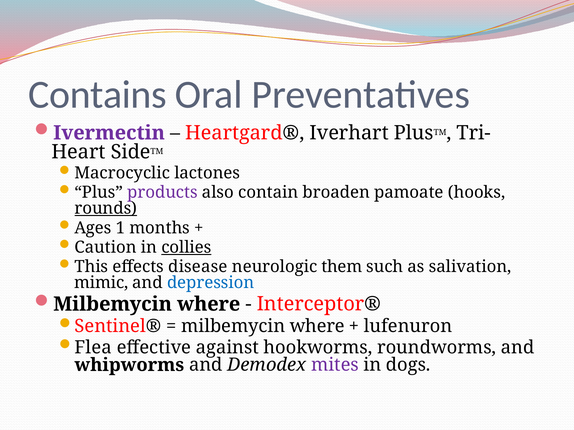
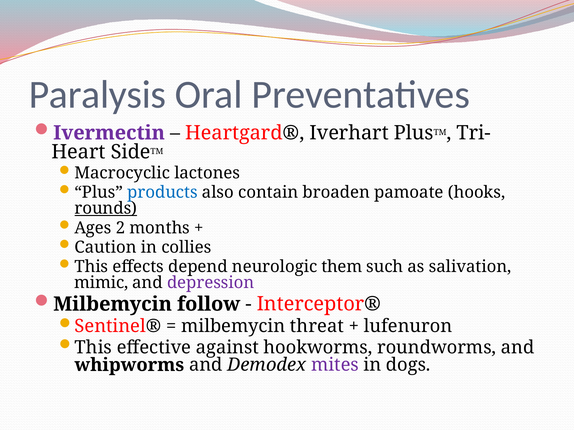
Contains: Contains -> Paralysis
products colour: purple -> blue
1: 1 -> 2
collies underline: present -> none
disease: disease -> depend
depression colour: blue -> purple
where at (209, 304): where -> follow
where at (317, 327): where -> threat
Flea at (93, 348): Flea -> This
